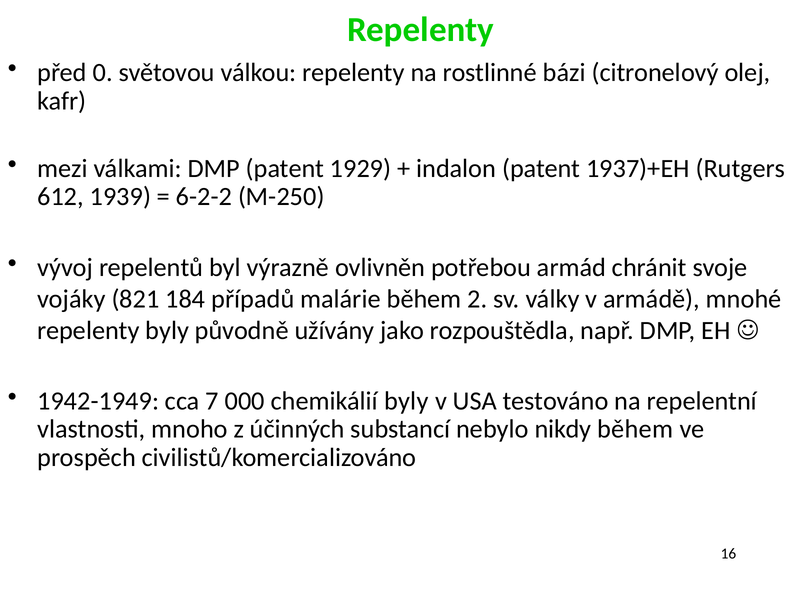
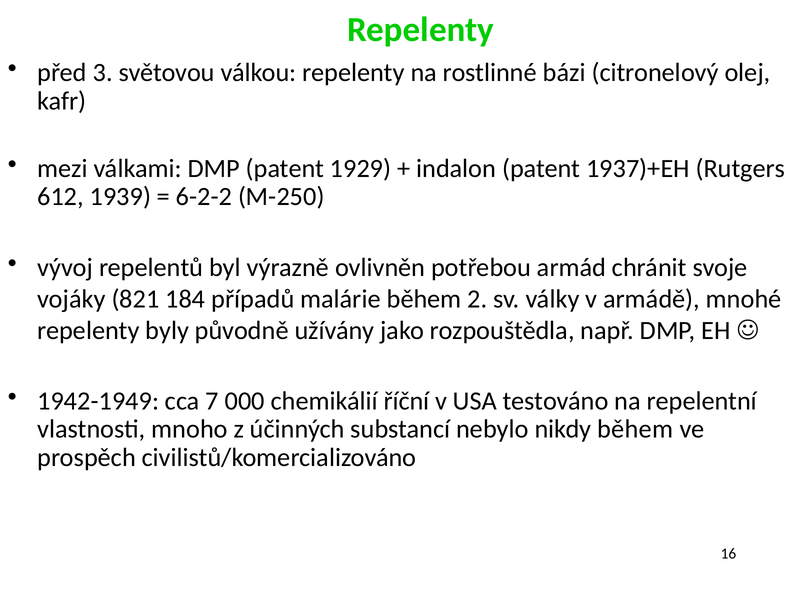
0: 0 -> 3
chemikálií byly: byly -> říční
